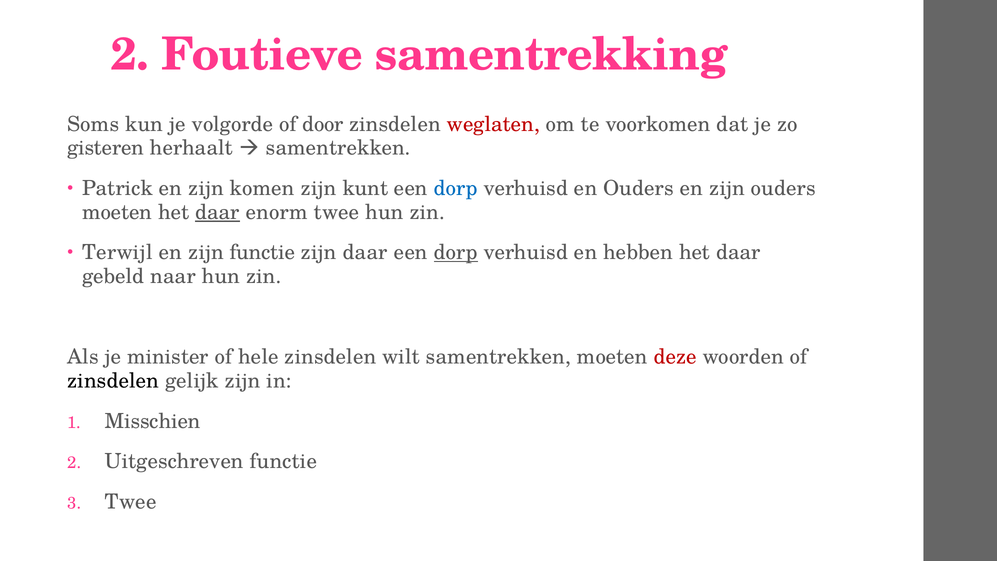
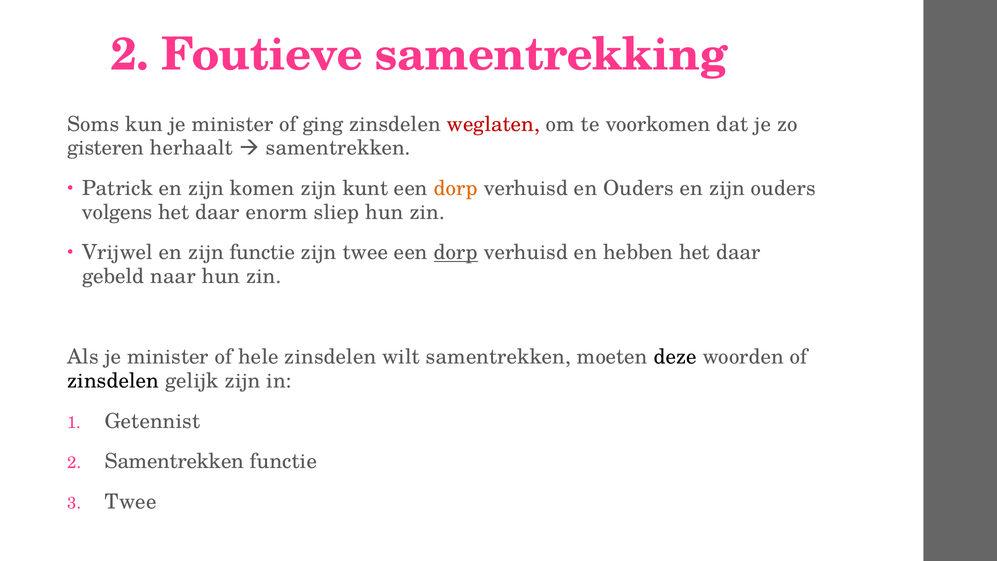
kun je volgorde: volgorde -> minister
door: door -> ging
dorp at (456, 188) colour: blue -> orange
moeten at (117, 212): moeten -> volgens
daar at (217, 212) underline: present -> none
enorm twee: twee -> sliep
Terwijl: Terwijl -> Vrijwel
zijn daar: daar -> twee
deze colour: red -> black
Misschien: Misschien -> Getennist
2 Uitgeschreven: Uitgeschreven -> Samentrekken
